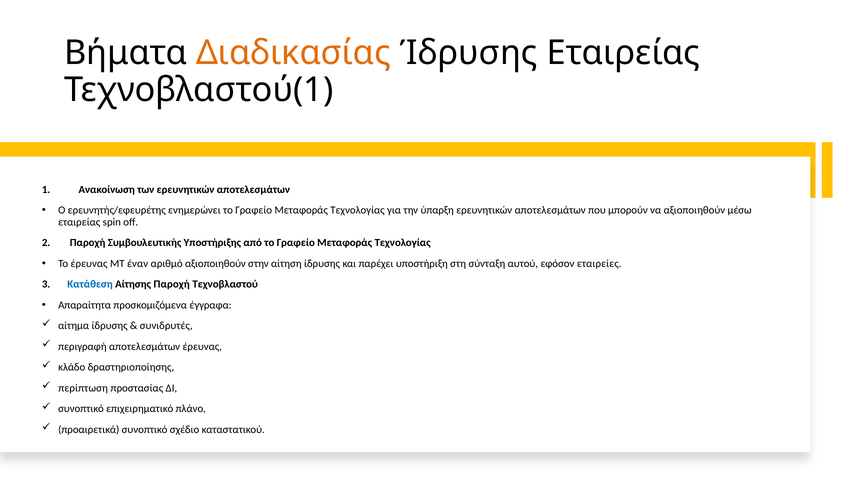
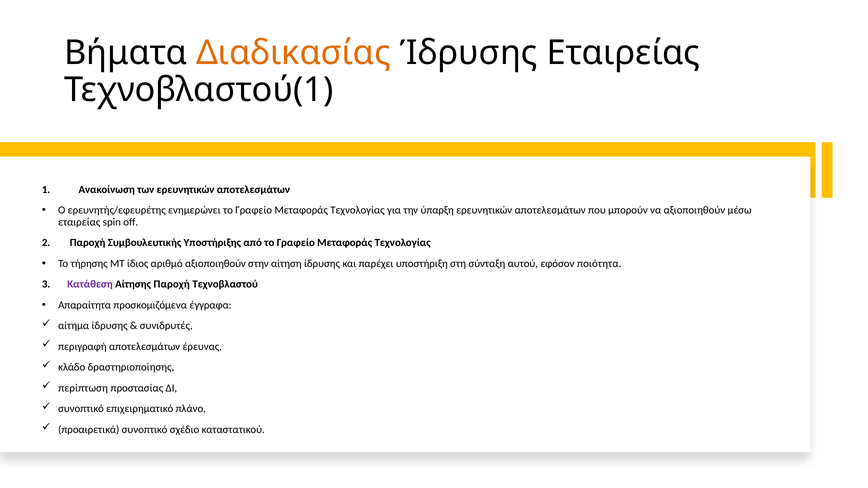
Το έρευνας: έρευνας -> τήρησης
έναν: έναν -> ίδιος
εταιρείες: εταιρείες -> ποιότητα
Κατάθεση colour: blue -> purple
